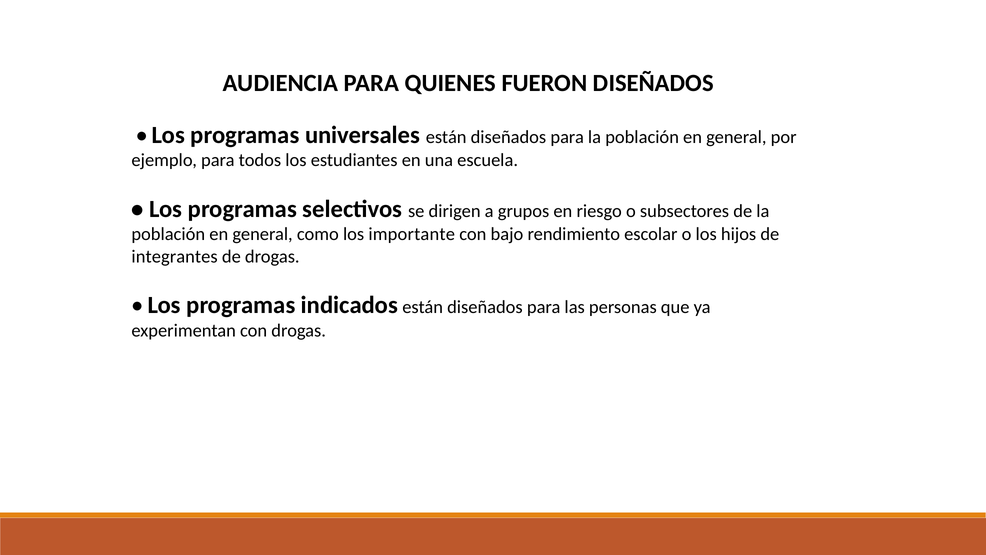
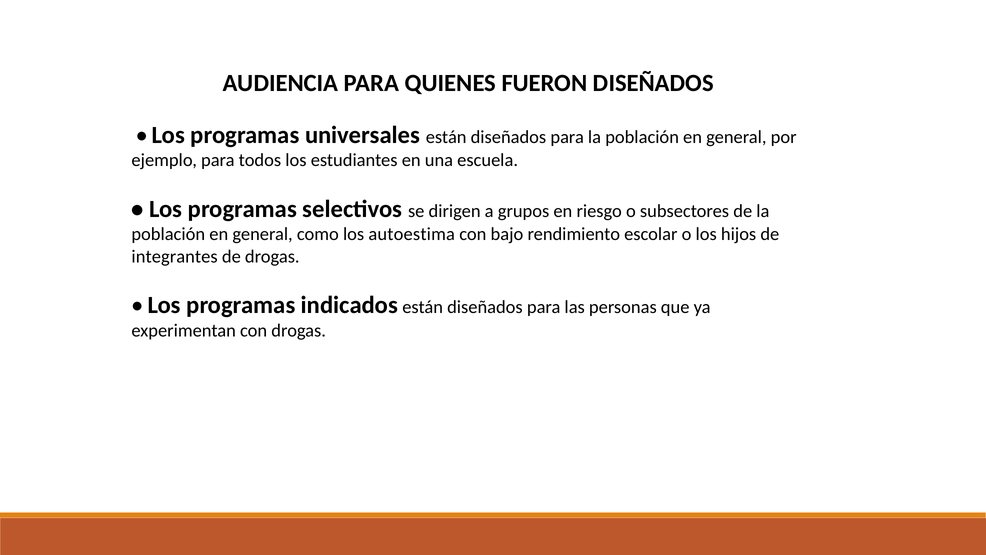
importante: importante -> autoestima
